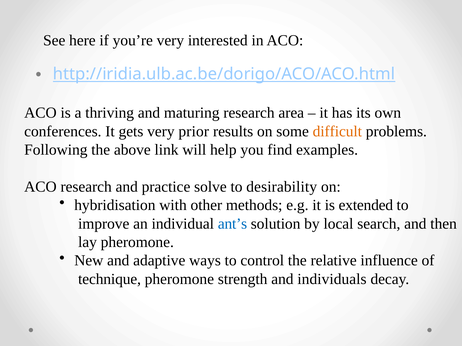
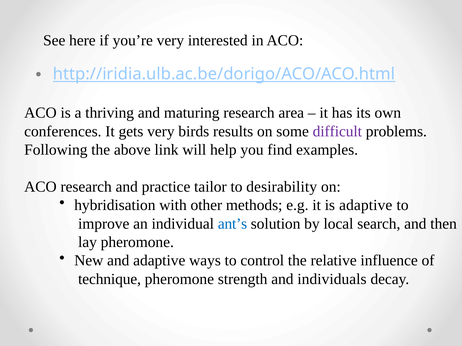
prior: prior -> birds
difficult colour: orange -> purple
solve: solve -> tailor
is extended: extended -> adaptive
